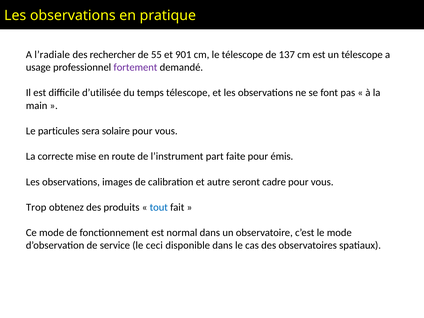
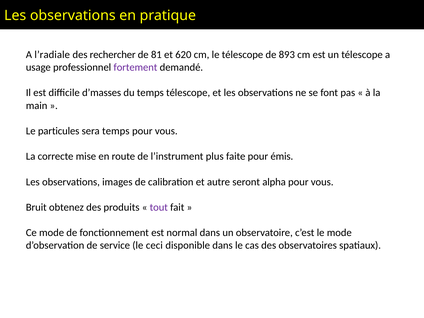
55: 55 -> 81
901: 901 -> 620
137: 137 -> 893
d’utilisée: d’utilisée -> d’masses
sera solaire: solaire -> temps
part: part -> plus
cadre: cadre -> alpha
Trop: Trop -> Bruit
tout colour: blue -> purple
